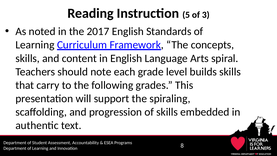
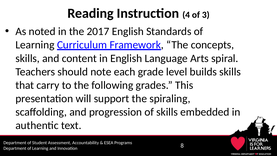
5: 5 -> 4
